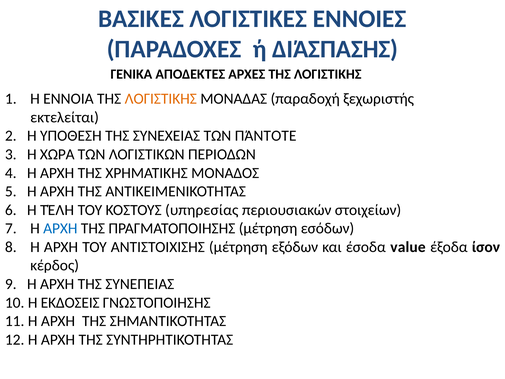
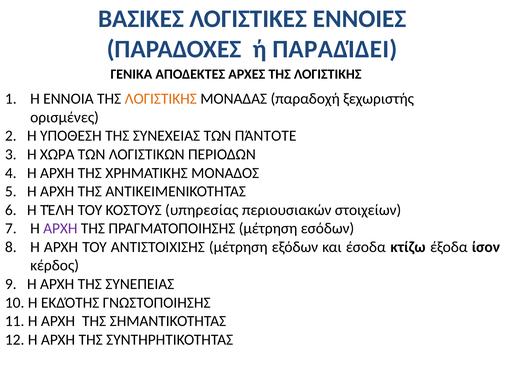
ΔΙΆΣΠΑΣΗΣ: ΔΙΆΣΠΑΣΗΣ -> ΠΑΡΑΔΊΔΕΙ
εκτελείται: εκτελείται -> ορισμένες
ΑΡΧΗ at (60, 228) colour: blue -> purple
value: value -> κτίζω
ΕΚΔΟΣΕΙΣ: ΕΚΔΟΣΕΙΣ -> ΕΚΔΌΤΗΣ
